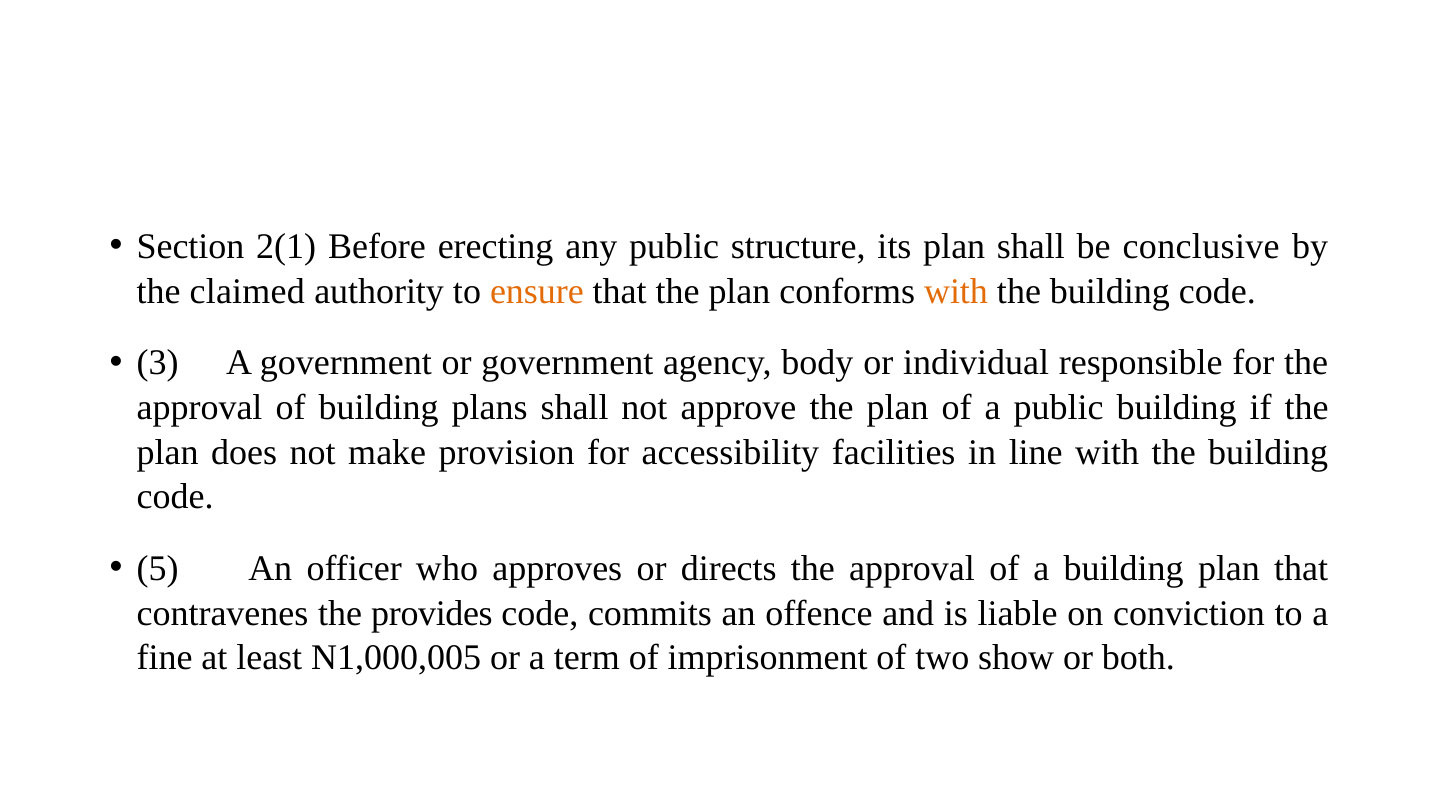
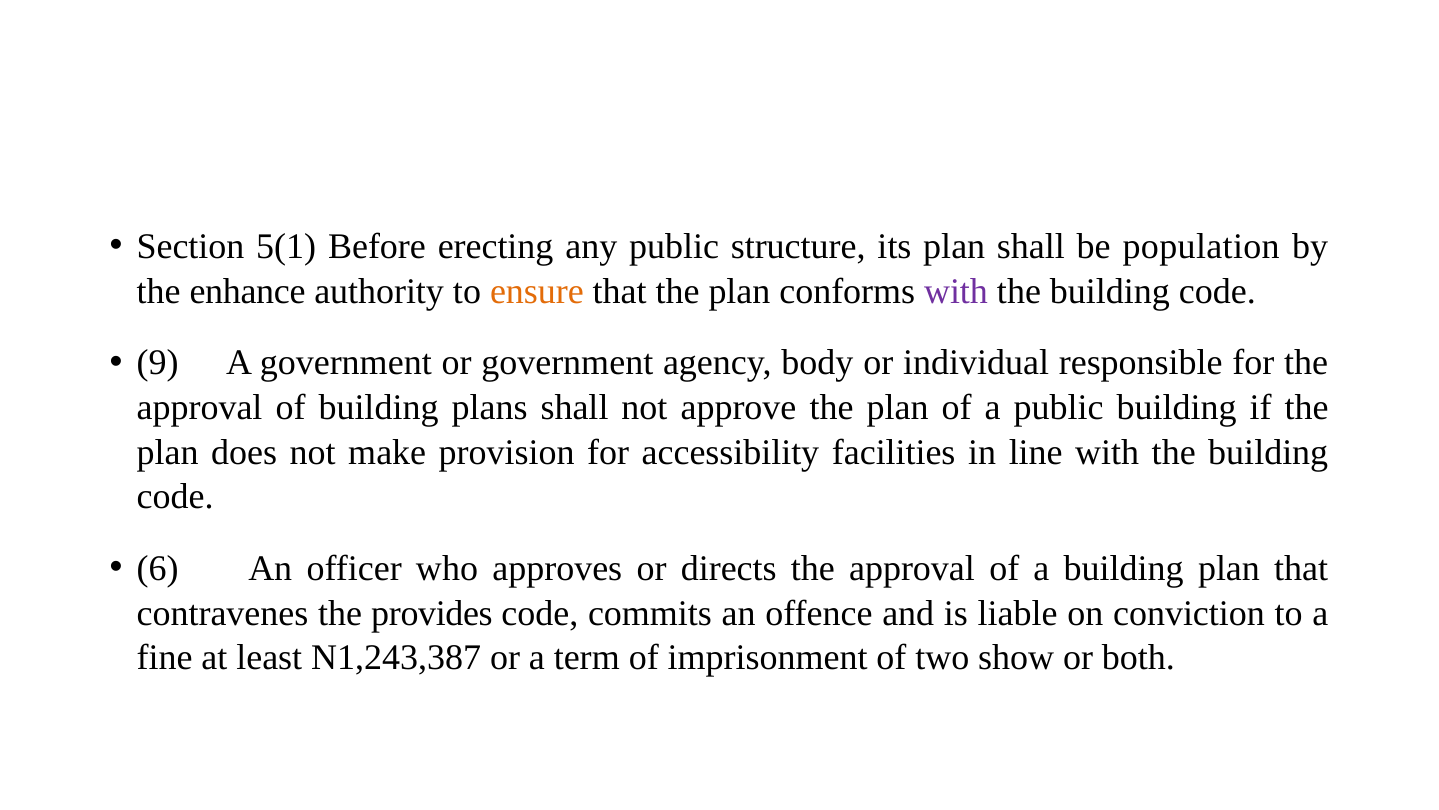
2(1: 2(1 -> 5(1
conclusive: conclusive -> population
claimed: claimed -> enhance
with at (956, 291) colour: orange -> purple
3: 3 -> 9
5: 5 -> 6
N1,000,005: N1,000,005 -> N1,243,387
